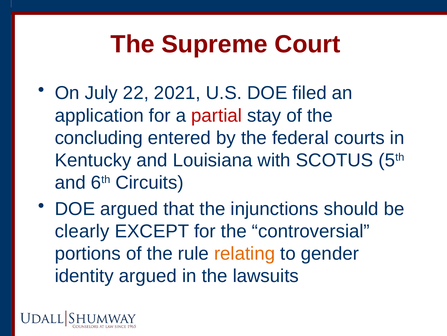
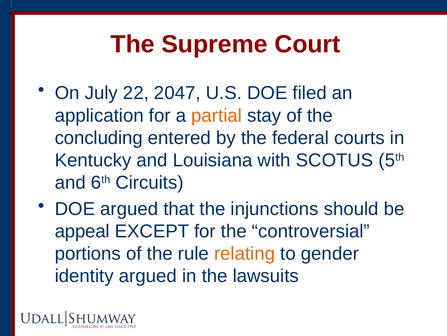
2021: 2021 -> 2047
partial colour: red -> orange
clearly: clearly -> appeal
